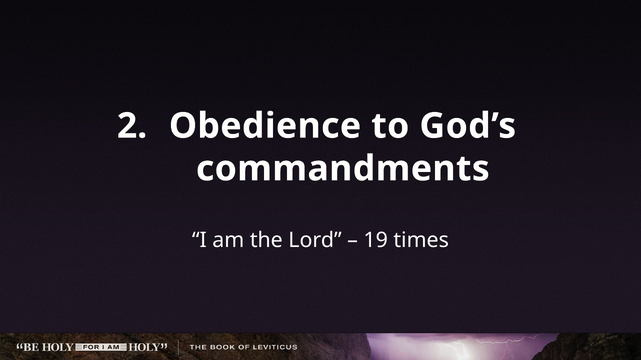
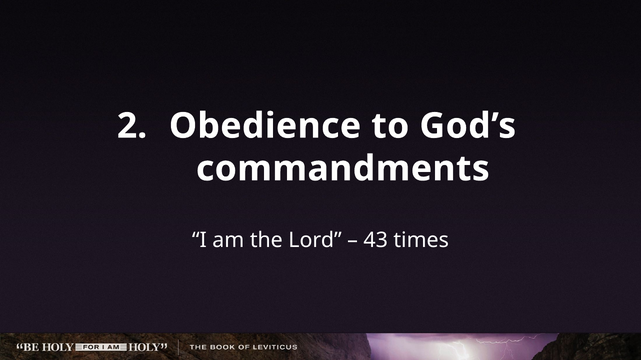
19: 19 -> 43
